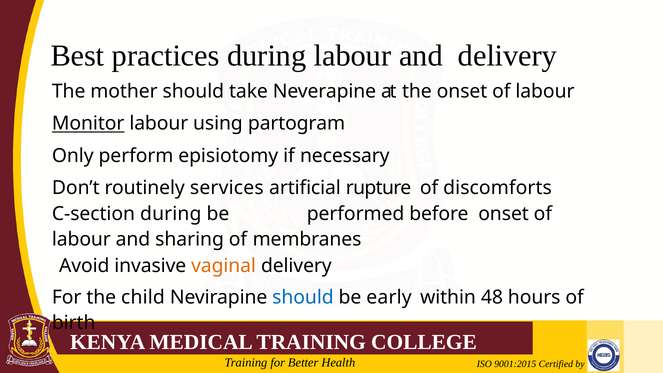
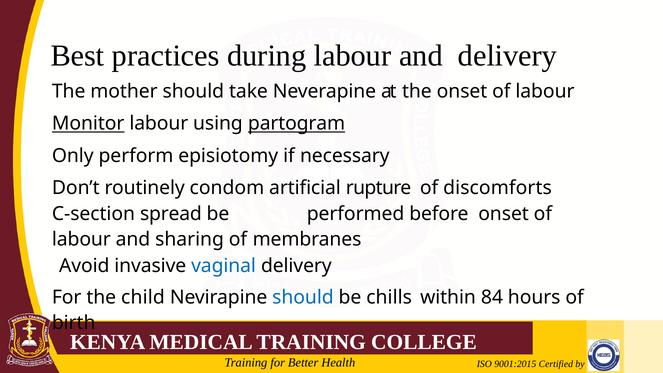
partogram underline: none -> present
services: services -> condom
C-section during: during -> spread
vaginal colour: orange -> blue
early: early -> chills
48: 48 -> 84
